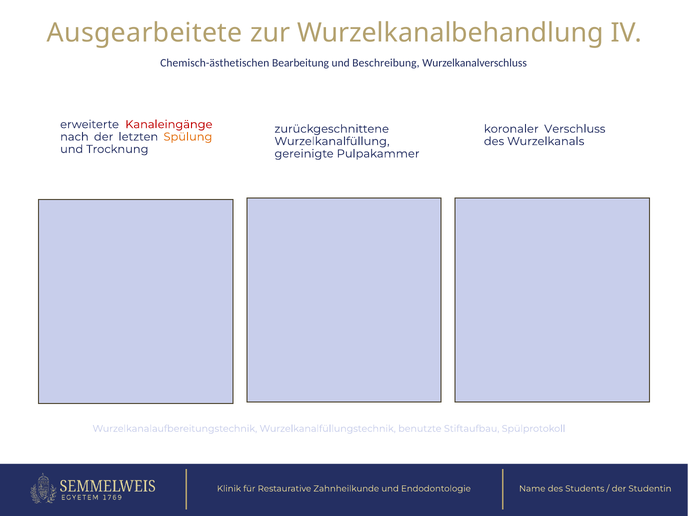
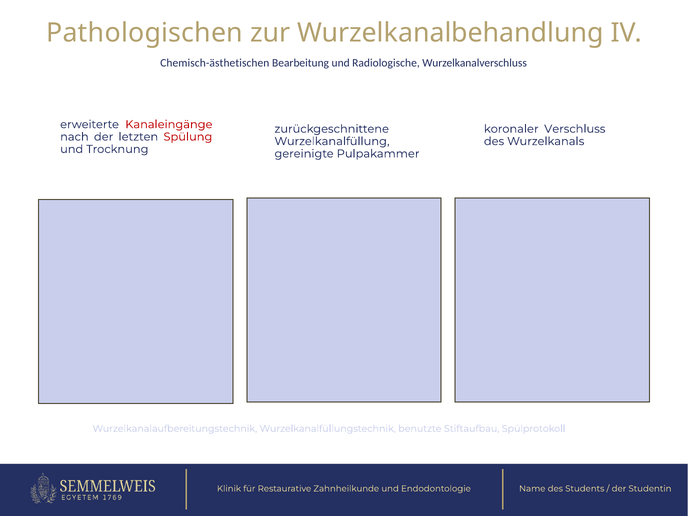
Ausgearbeitete: Ausgearbeitete -> Pathologischen
Beschreibung: Beschreibung -> Radiologische
Spülung colour: orange -> red
